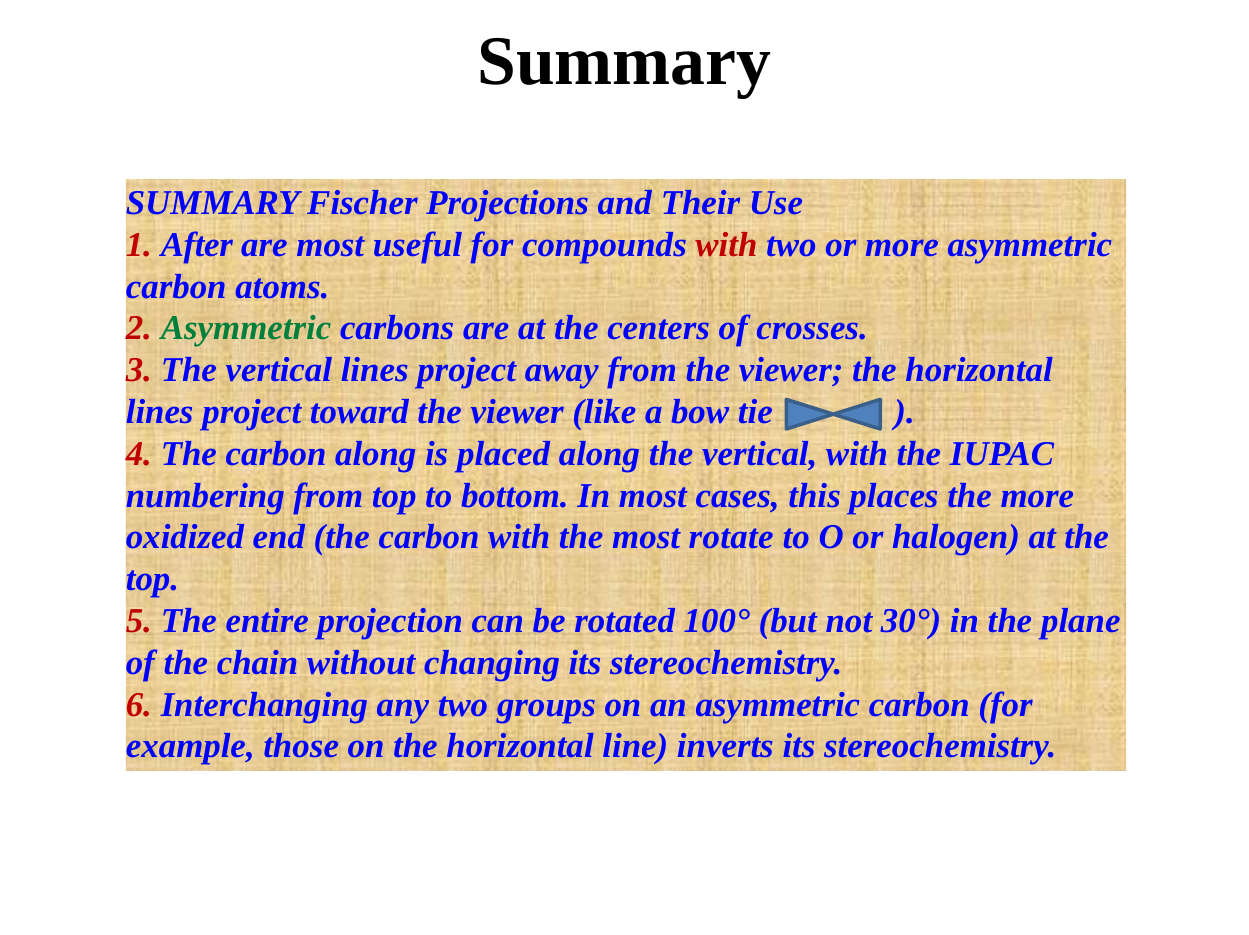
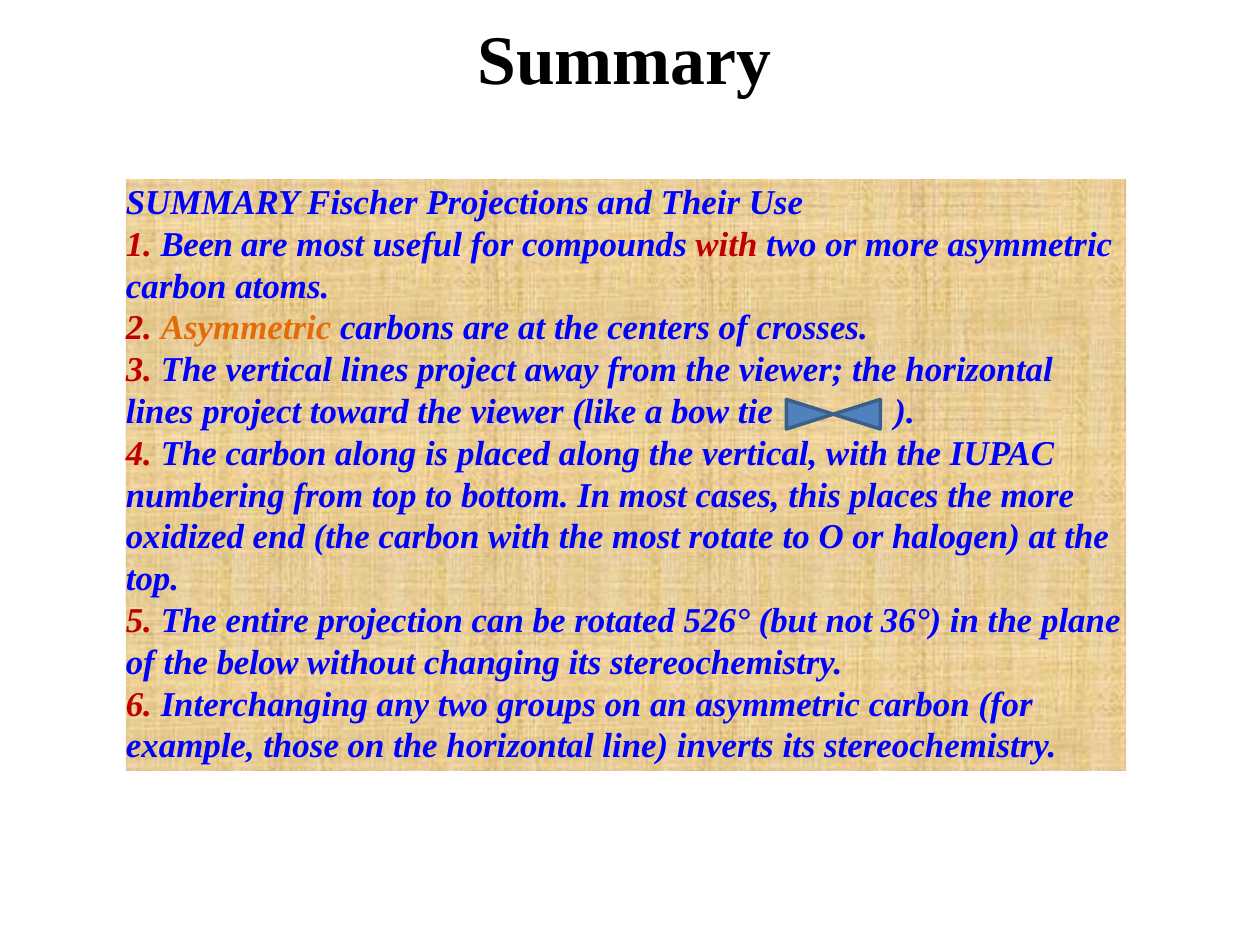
After: After -> Been
Asymmetric at (246, 328) colour: green -> orange
100°: 100° -> 526°
30°: 30° -> 36°
chain: chain -> below
